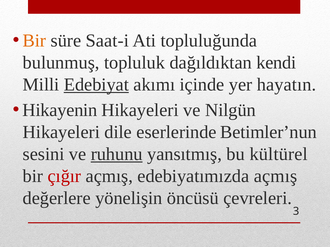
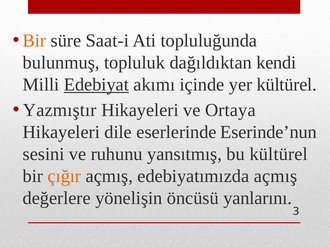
yer hayatın: hayatın -> kültürel
Hikayenin: Hikayenin -> Yazmıştır
Nilgün: Nilgün -> Ortaya
Betimler’nun: Betimler’nun -> Eserinde’nun
ruhunu underline: present -> none
çığır colour: red -> orange
çevreleri: çevreleri -> yanlarını
